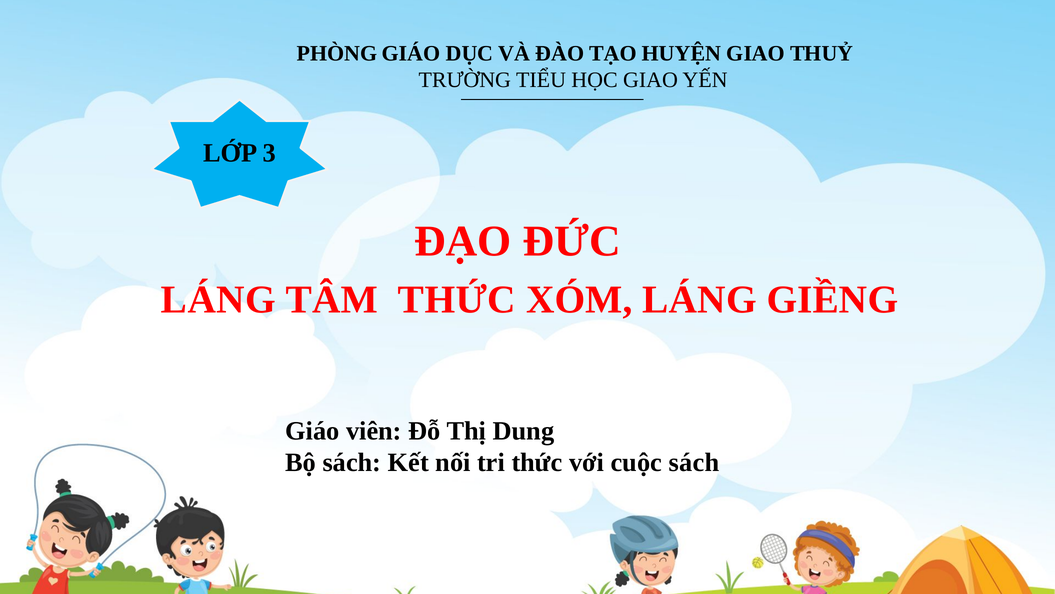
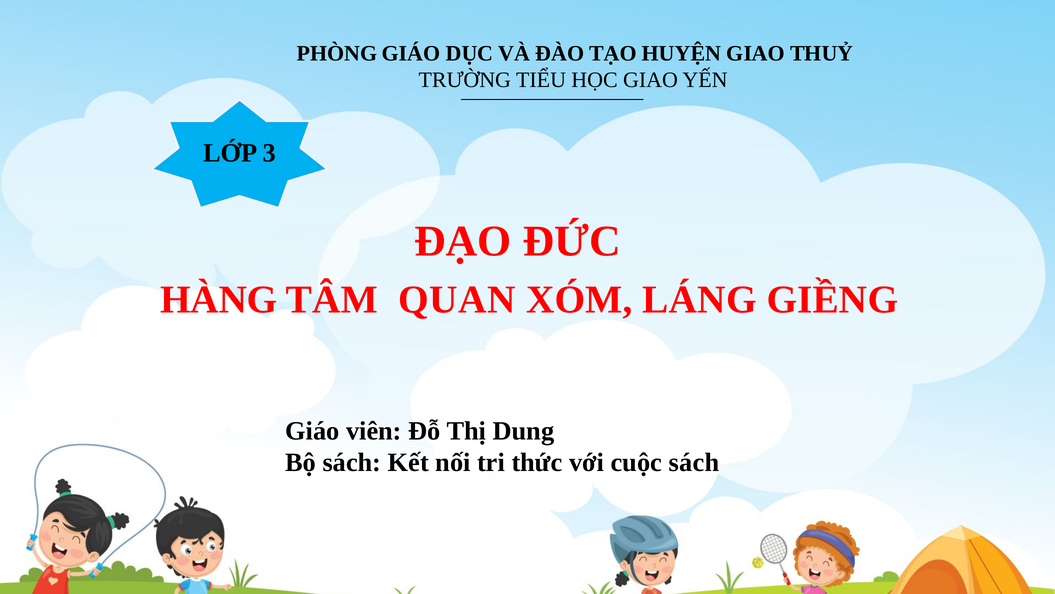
LÁNG at (218, 299): LÁNG -> HÀNG
TÂM THỨC: THỨC -> QUAN
